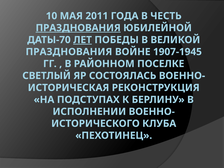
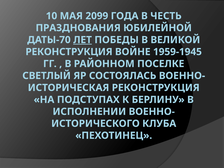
2011: 2011 -> 2099
ПРАЗДНОВАНИЯ at (78, 28) underline: present -> none
ПРАЗДНОВАНИЯ at (69, 52): ПРАЗДНОВАНИЯ -> РЕКОНСТРУКЦИЯ
1907-1945: 1907-1945 -> 1959-1945
